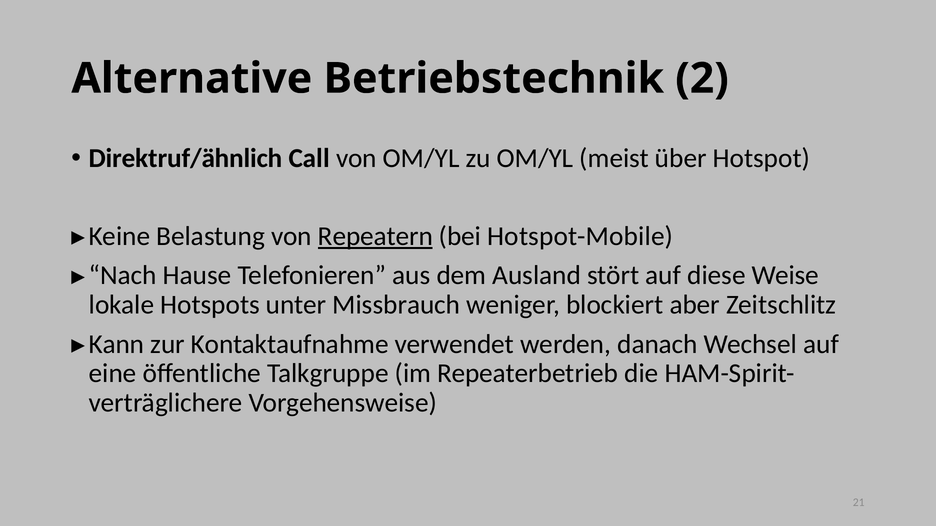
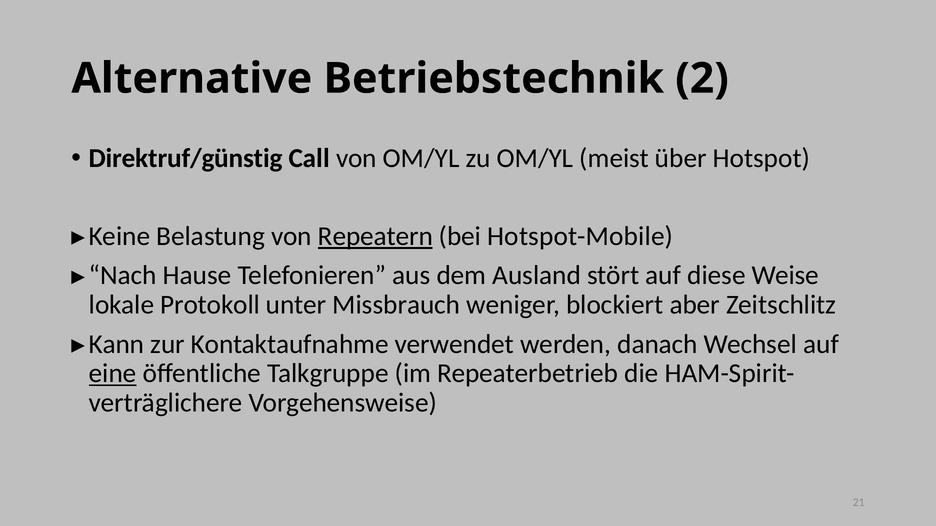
Direktruf/ähnlich: Direktruf/ähnlich -> Direktruf/günstig
Hotspots: Hotspots -> Protokoll
eine underline: none -> present
